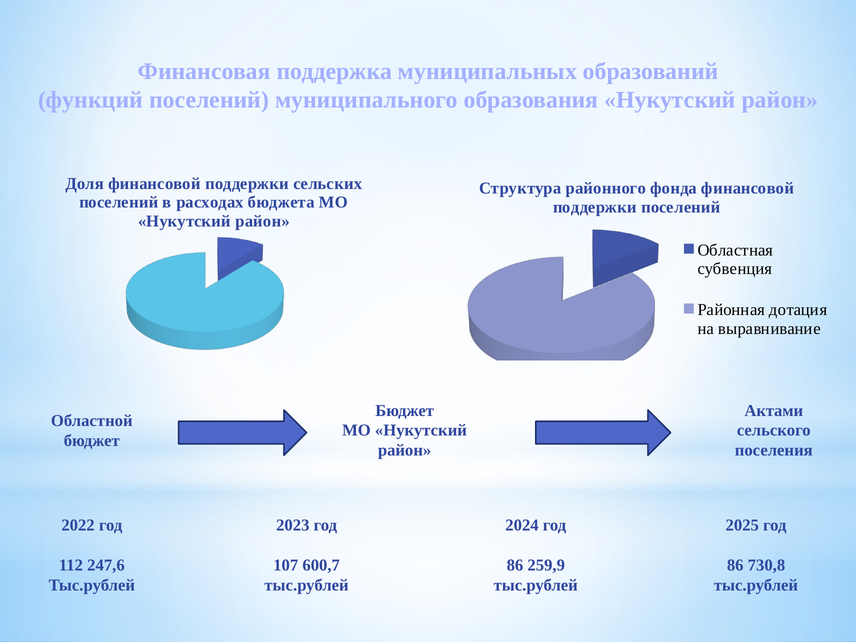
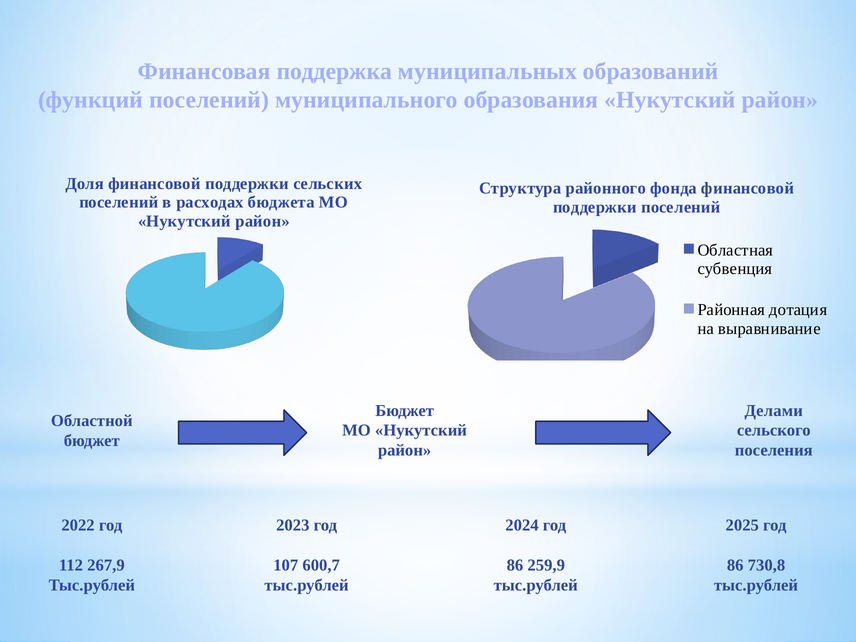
Актами: Актами -> Делами
247,6: 247,6 -> 267,9
